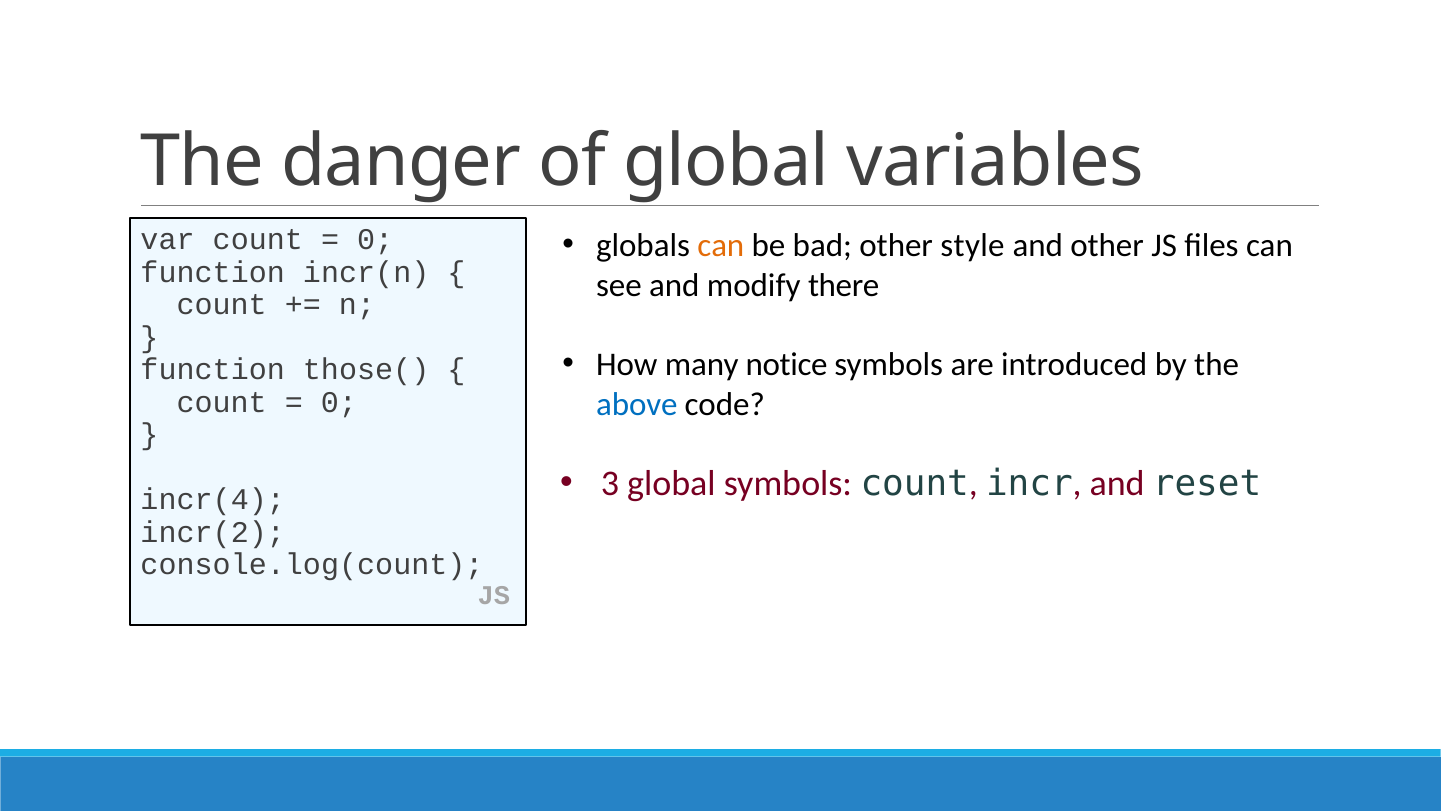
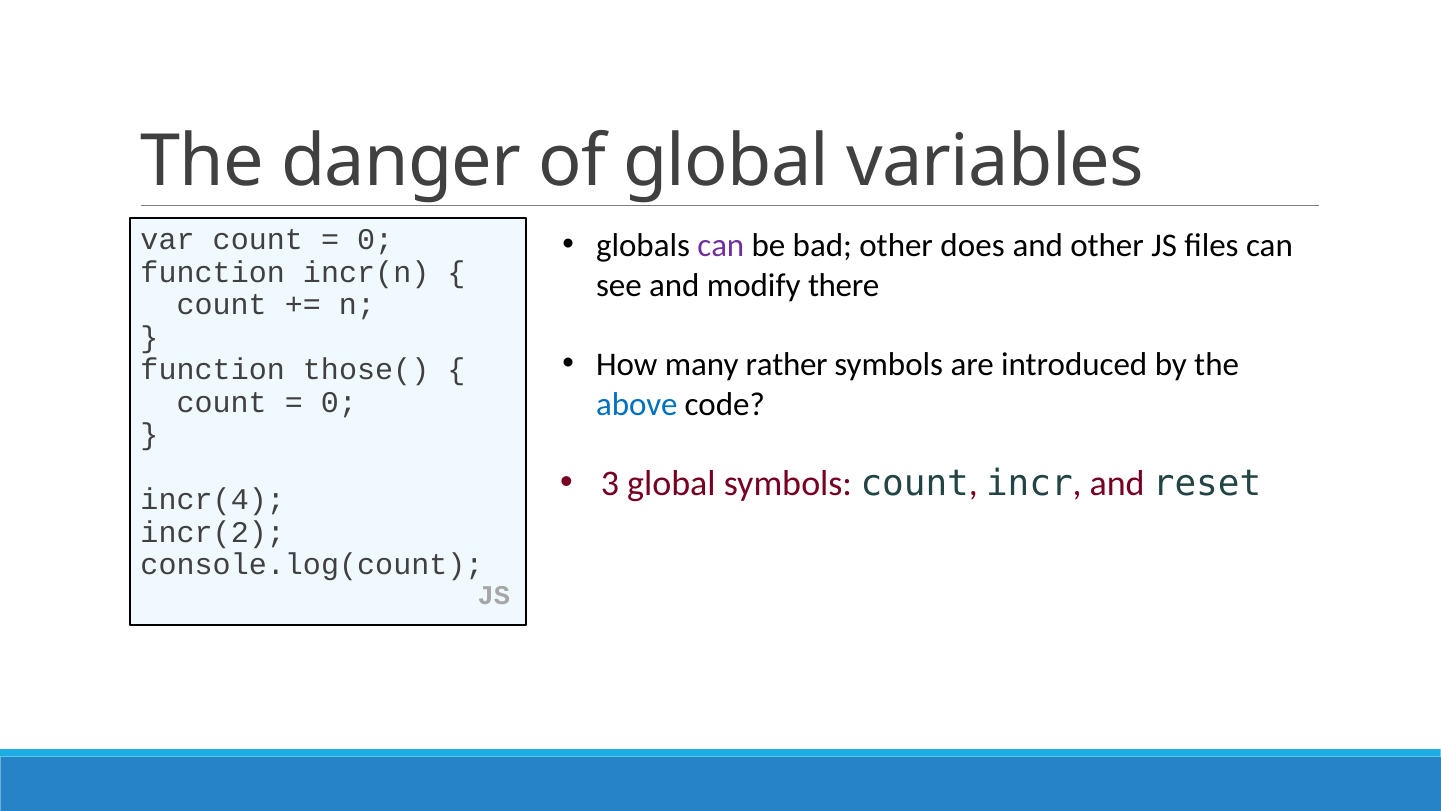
can at (721, 246) colour: orange -> purple
style: style -> does
notice: notice -> rather
